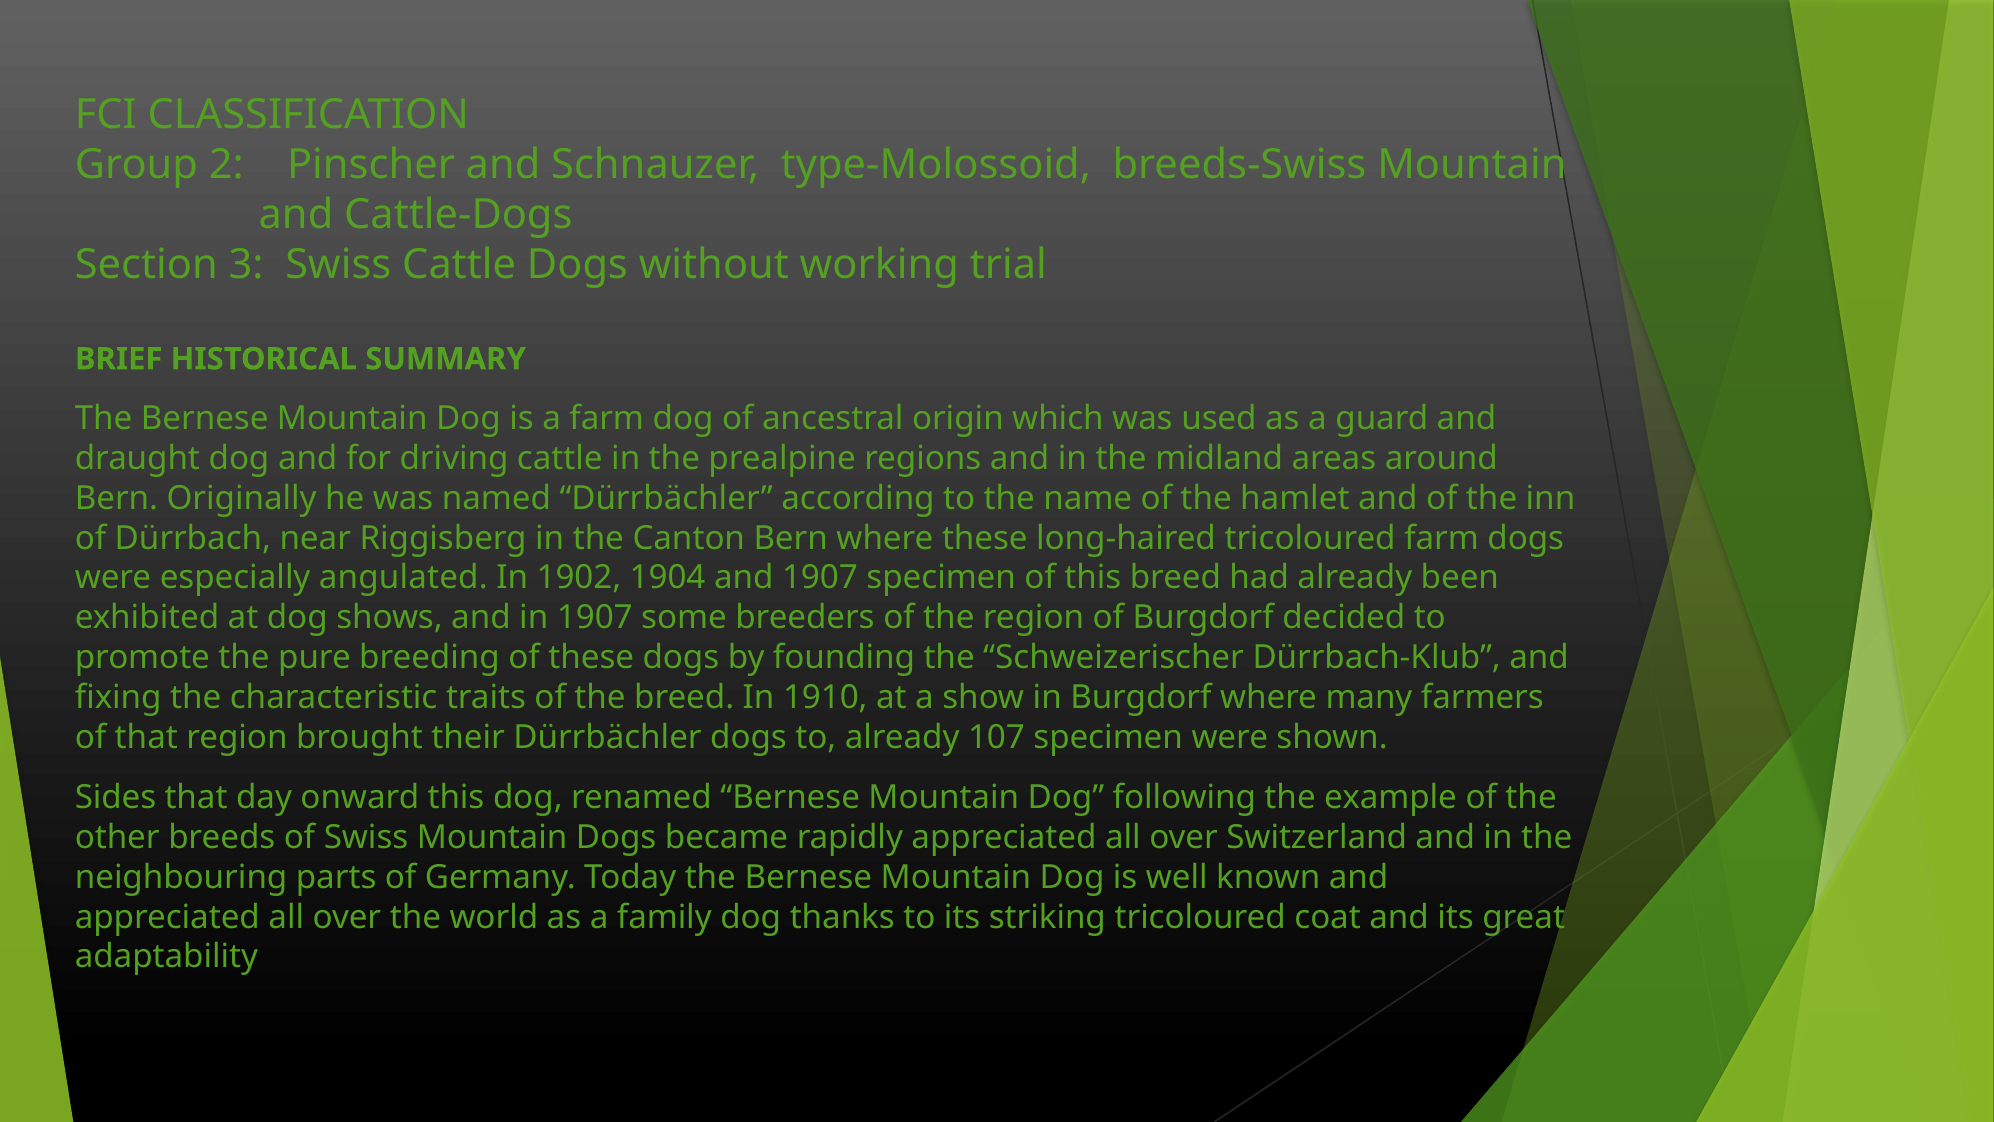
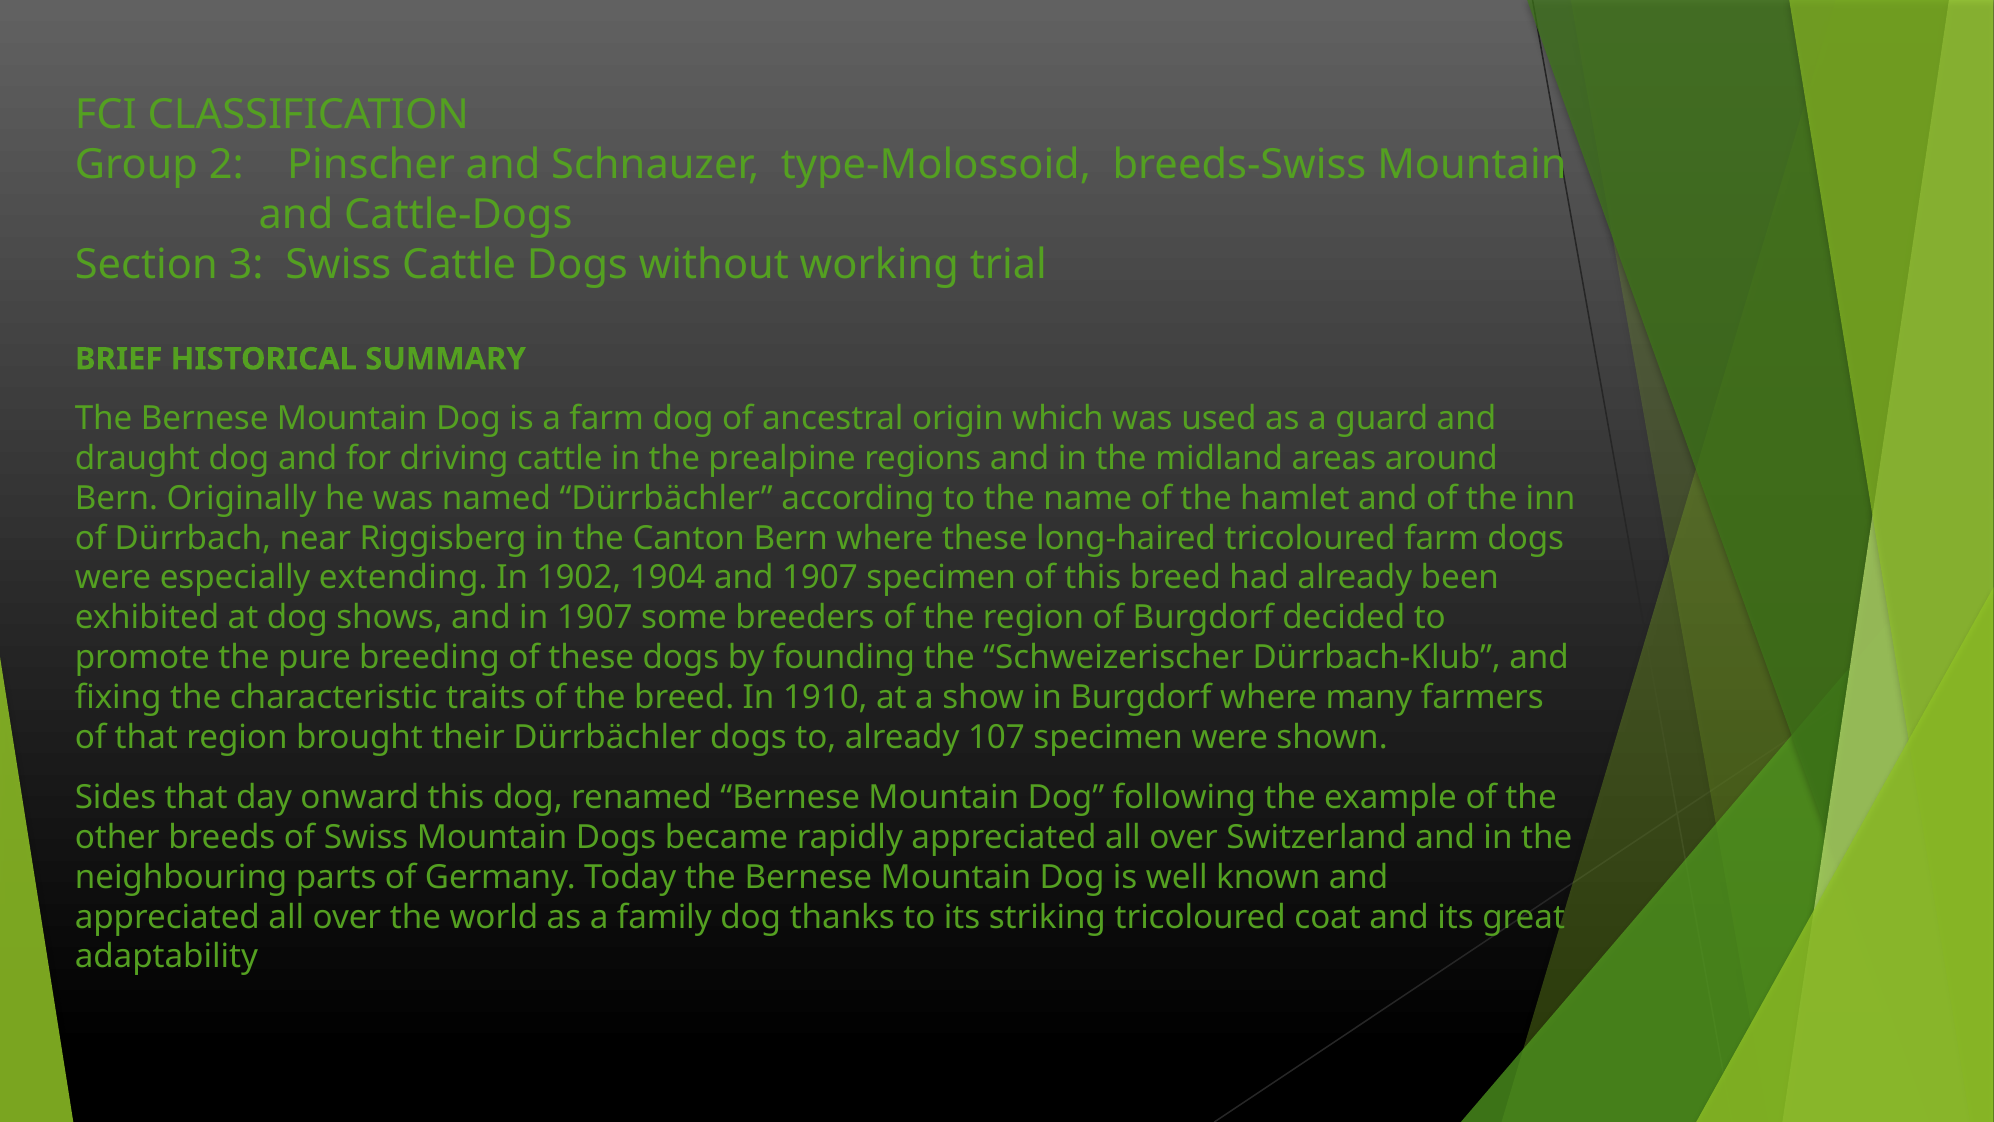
angulated: angulated -> extending
